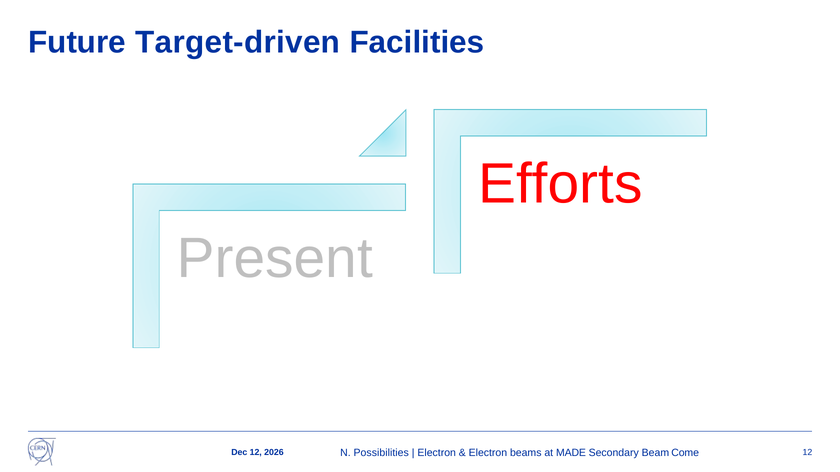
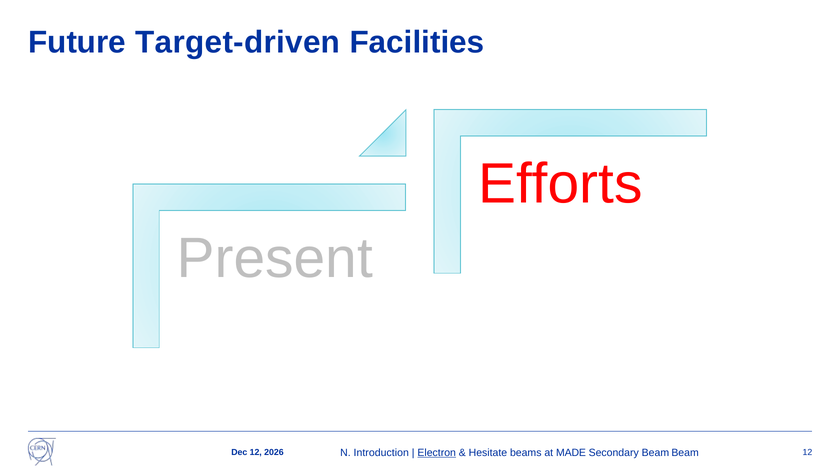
Possibilities: Possibilities -> Introduction
Electron at (437, 453) underline: none -> present
Electron at (488, 453): Electron -> Hesitate
Beam Come: Come -> Beam
